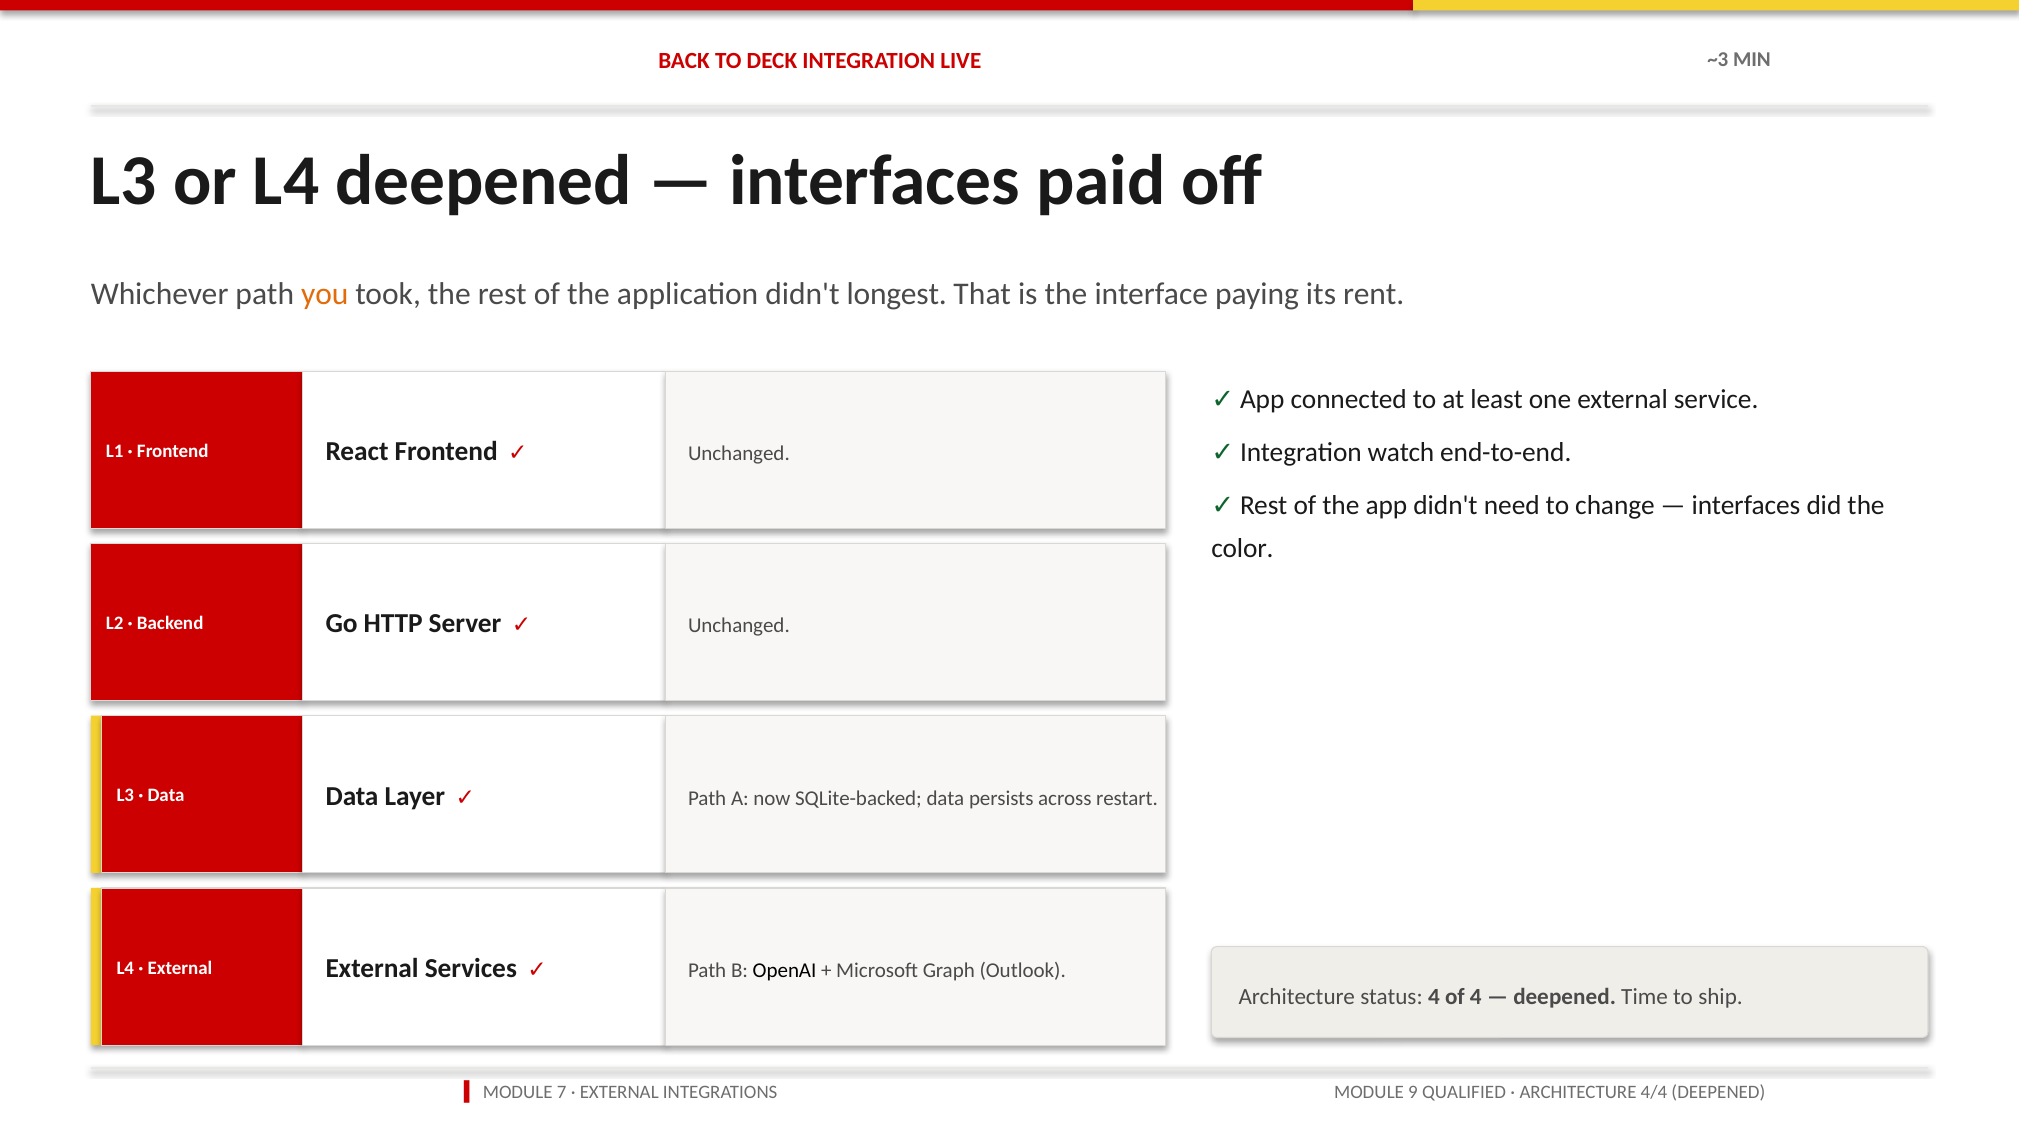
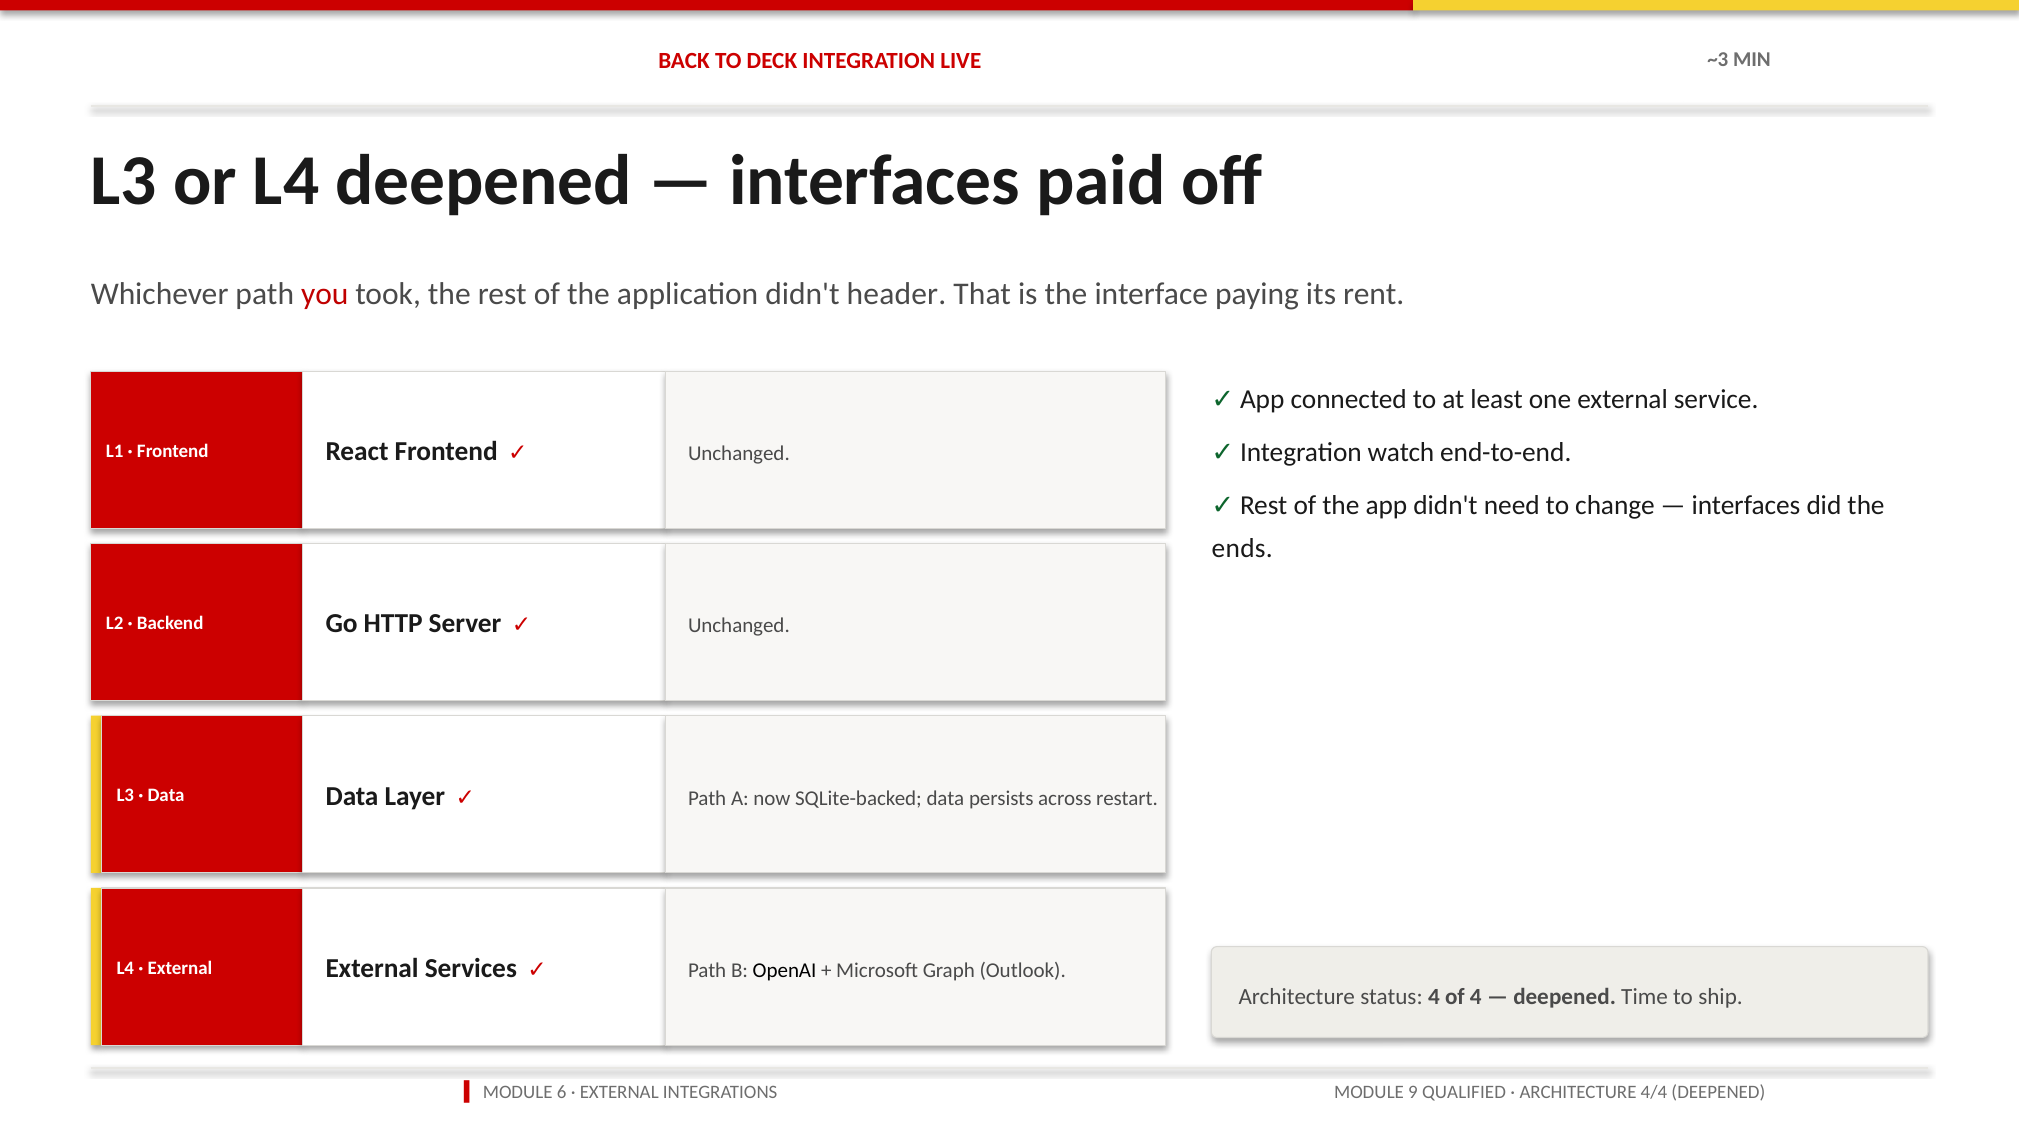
you colour: orange -> red
longest: longest -> header
color: color -> ends
7: 7 -> 6
